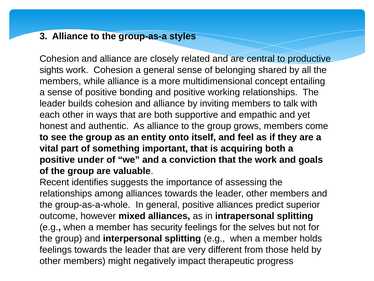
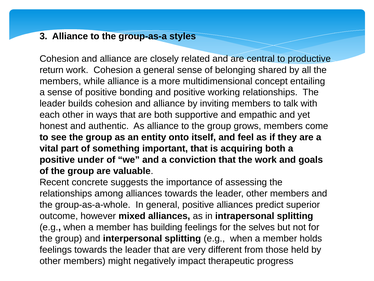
sights: sights -> return
identifies: identifies -> concrete
security: security -> building
